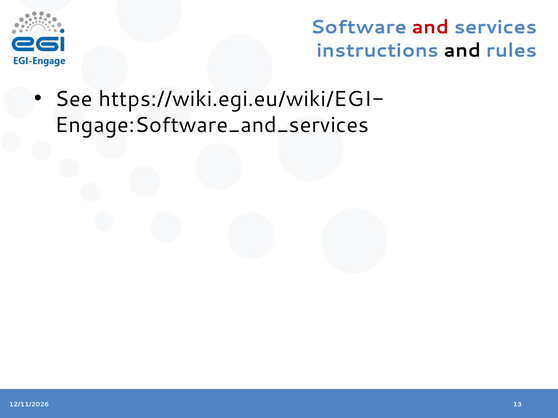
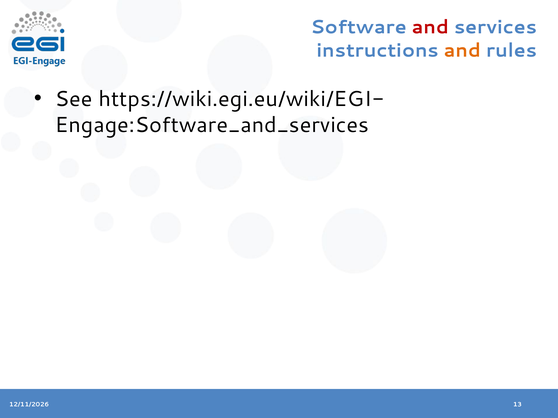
and at (462, 51) colour: black -> orange
